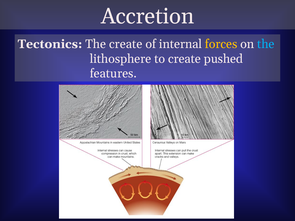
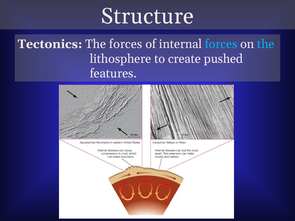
Accretion: Accretion -> Structure
The create: create -> forces
forces at (221, 44) colour: yellow -> light blue
